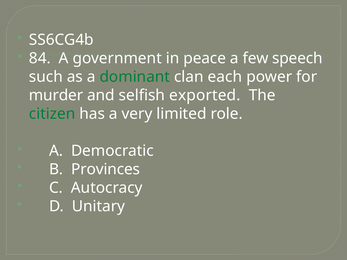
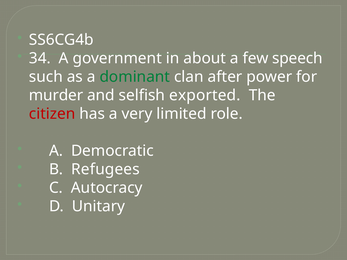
84: 84 -> 34
peace: peace -> about
each: each -> after
citizen colour: green -> red
Provinces: Provinces -> Refugees
